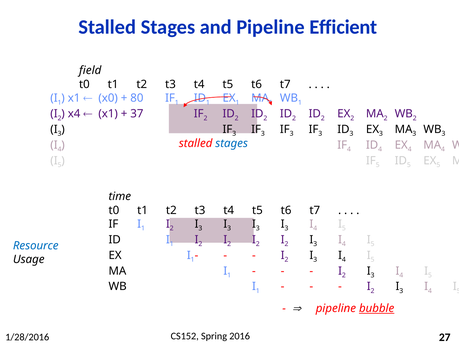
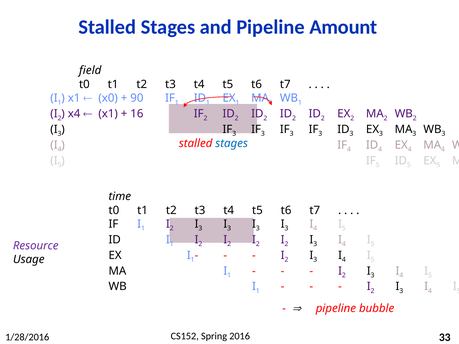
Efficient: Efficient -> Amount
80: 80 -> 90
37: 37 -> 16
Resource colour: blue -> purple
bubble underline: present -> none
27: 27 -> 33
